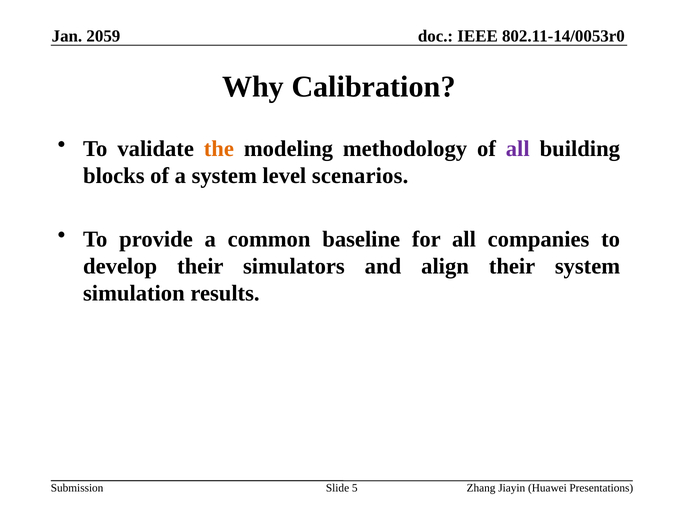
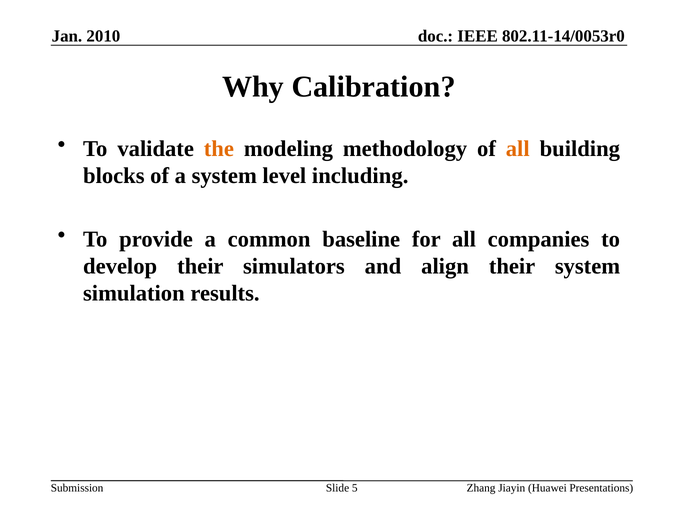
2059: 2059 -> 2010
all at (518, 149) colour: purple -> orange
scenarios: scenarios -> including
